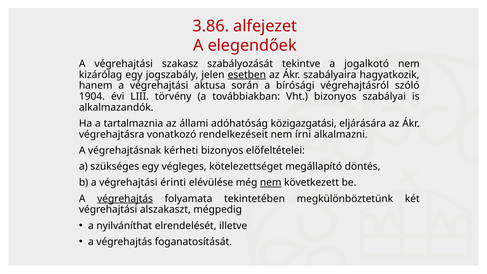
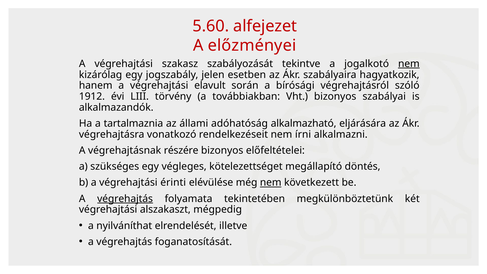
3.86: 3.86 -> 5.60
elegendőek: elegendőek -> előzményei
nem at (409, 64) underline: none -> present
esetben underline: present -> none
aktusa: aktusa -> elavult
1904: 1904 -> 1912
közigazgatási: közigazgatási -> alkalmazható
kérheti: kérheti -> részére
